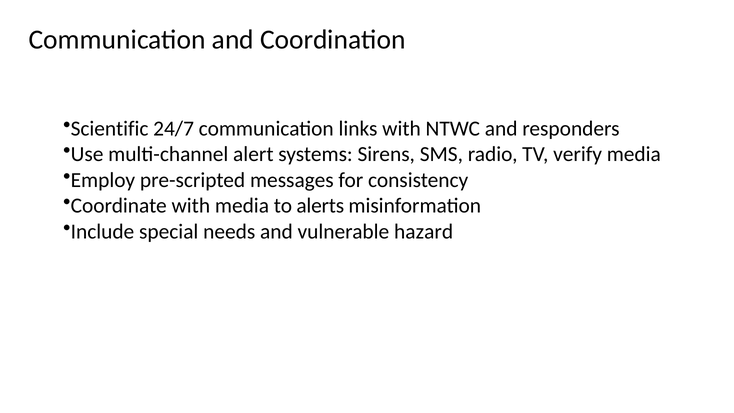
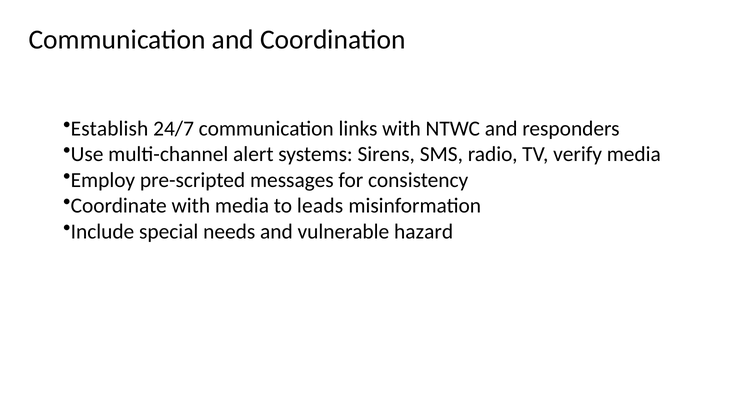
Scientific: Scientific -> Establish
alerts: alerts -> leads
